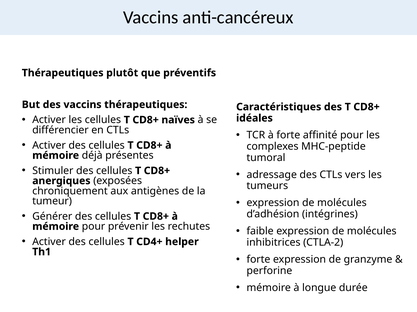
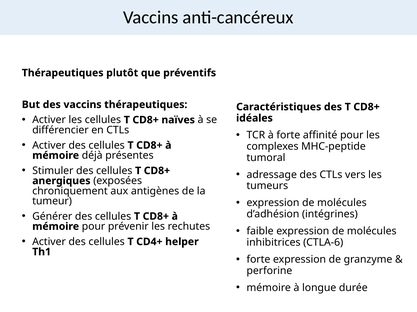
CTLA-2: CTLA-2 -> CTLA-6
